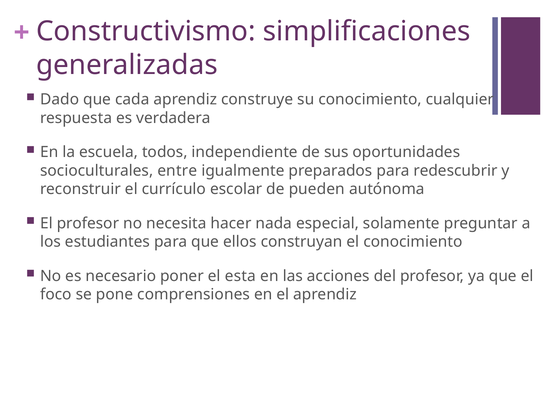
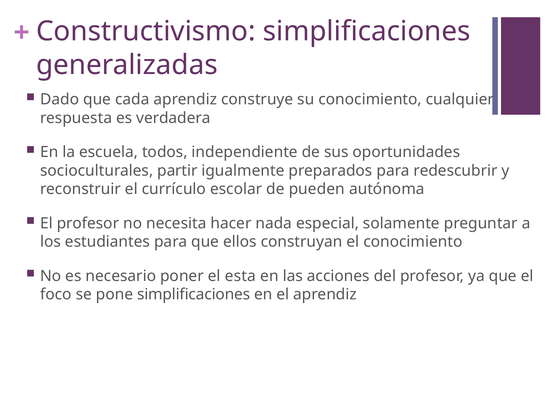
entre: entre -> partir
pone comprensiones: comprensiones -> simplificaciones
